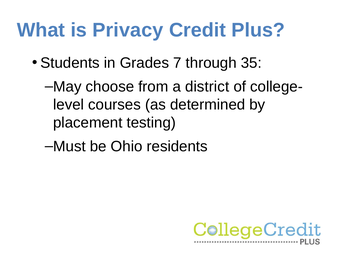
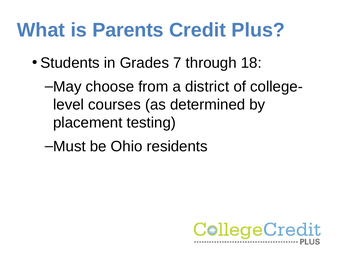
Privacy: Privacy -> Parents
35: 35 -> 18
